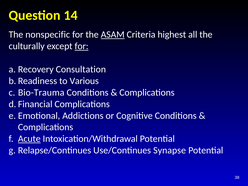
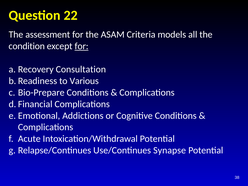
14: 14 -> 22
nonspecific: nonspecific -> assessment
ASAM underline: present -> none
highest: highest -> models
culturally: culturally -> condition
Bio-Trauma: Bio-Trauma -> Bio-Prepare
Acute underline: present -> none
